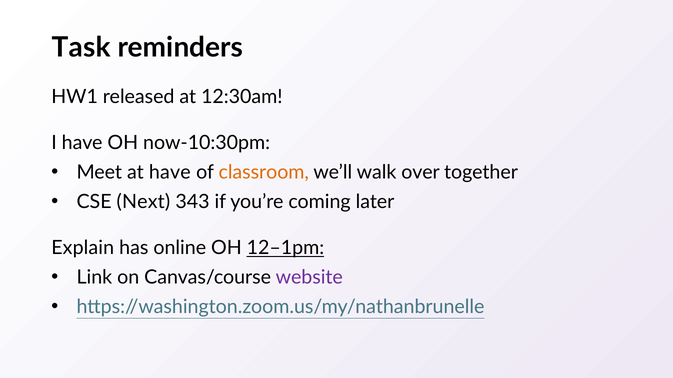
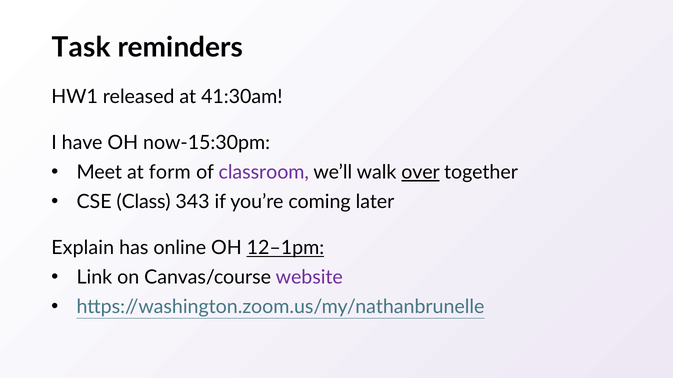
12:30am: 12:30am -> 41:30am
now-10:30pm: now-10:30pm -> now-15:30pm
at have: have -> form
classroom colour: orange -> purple
over underline: none -> present
Next: Next -> Class
